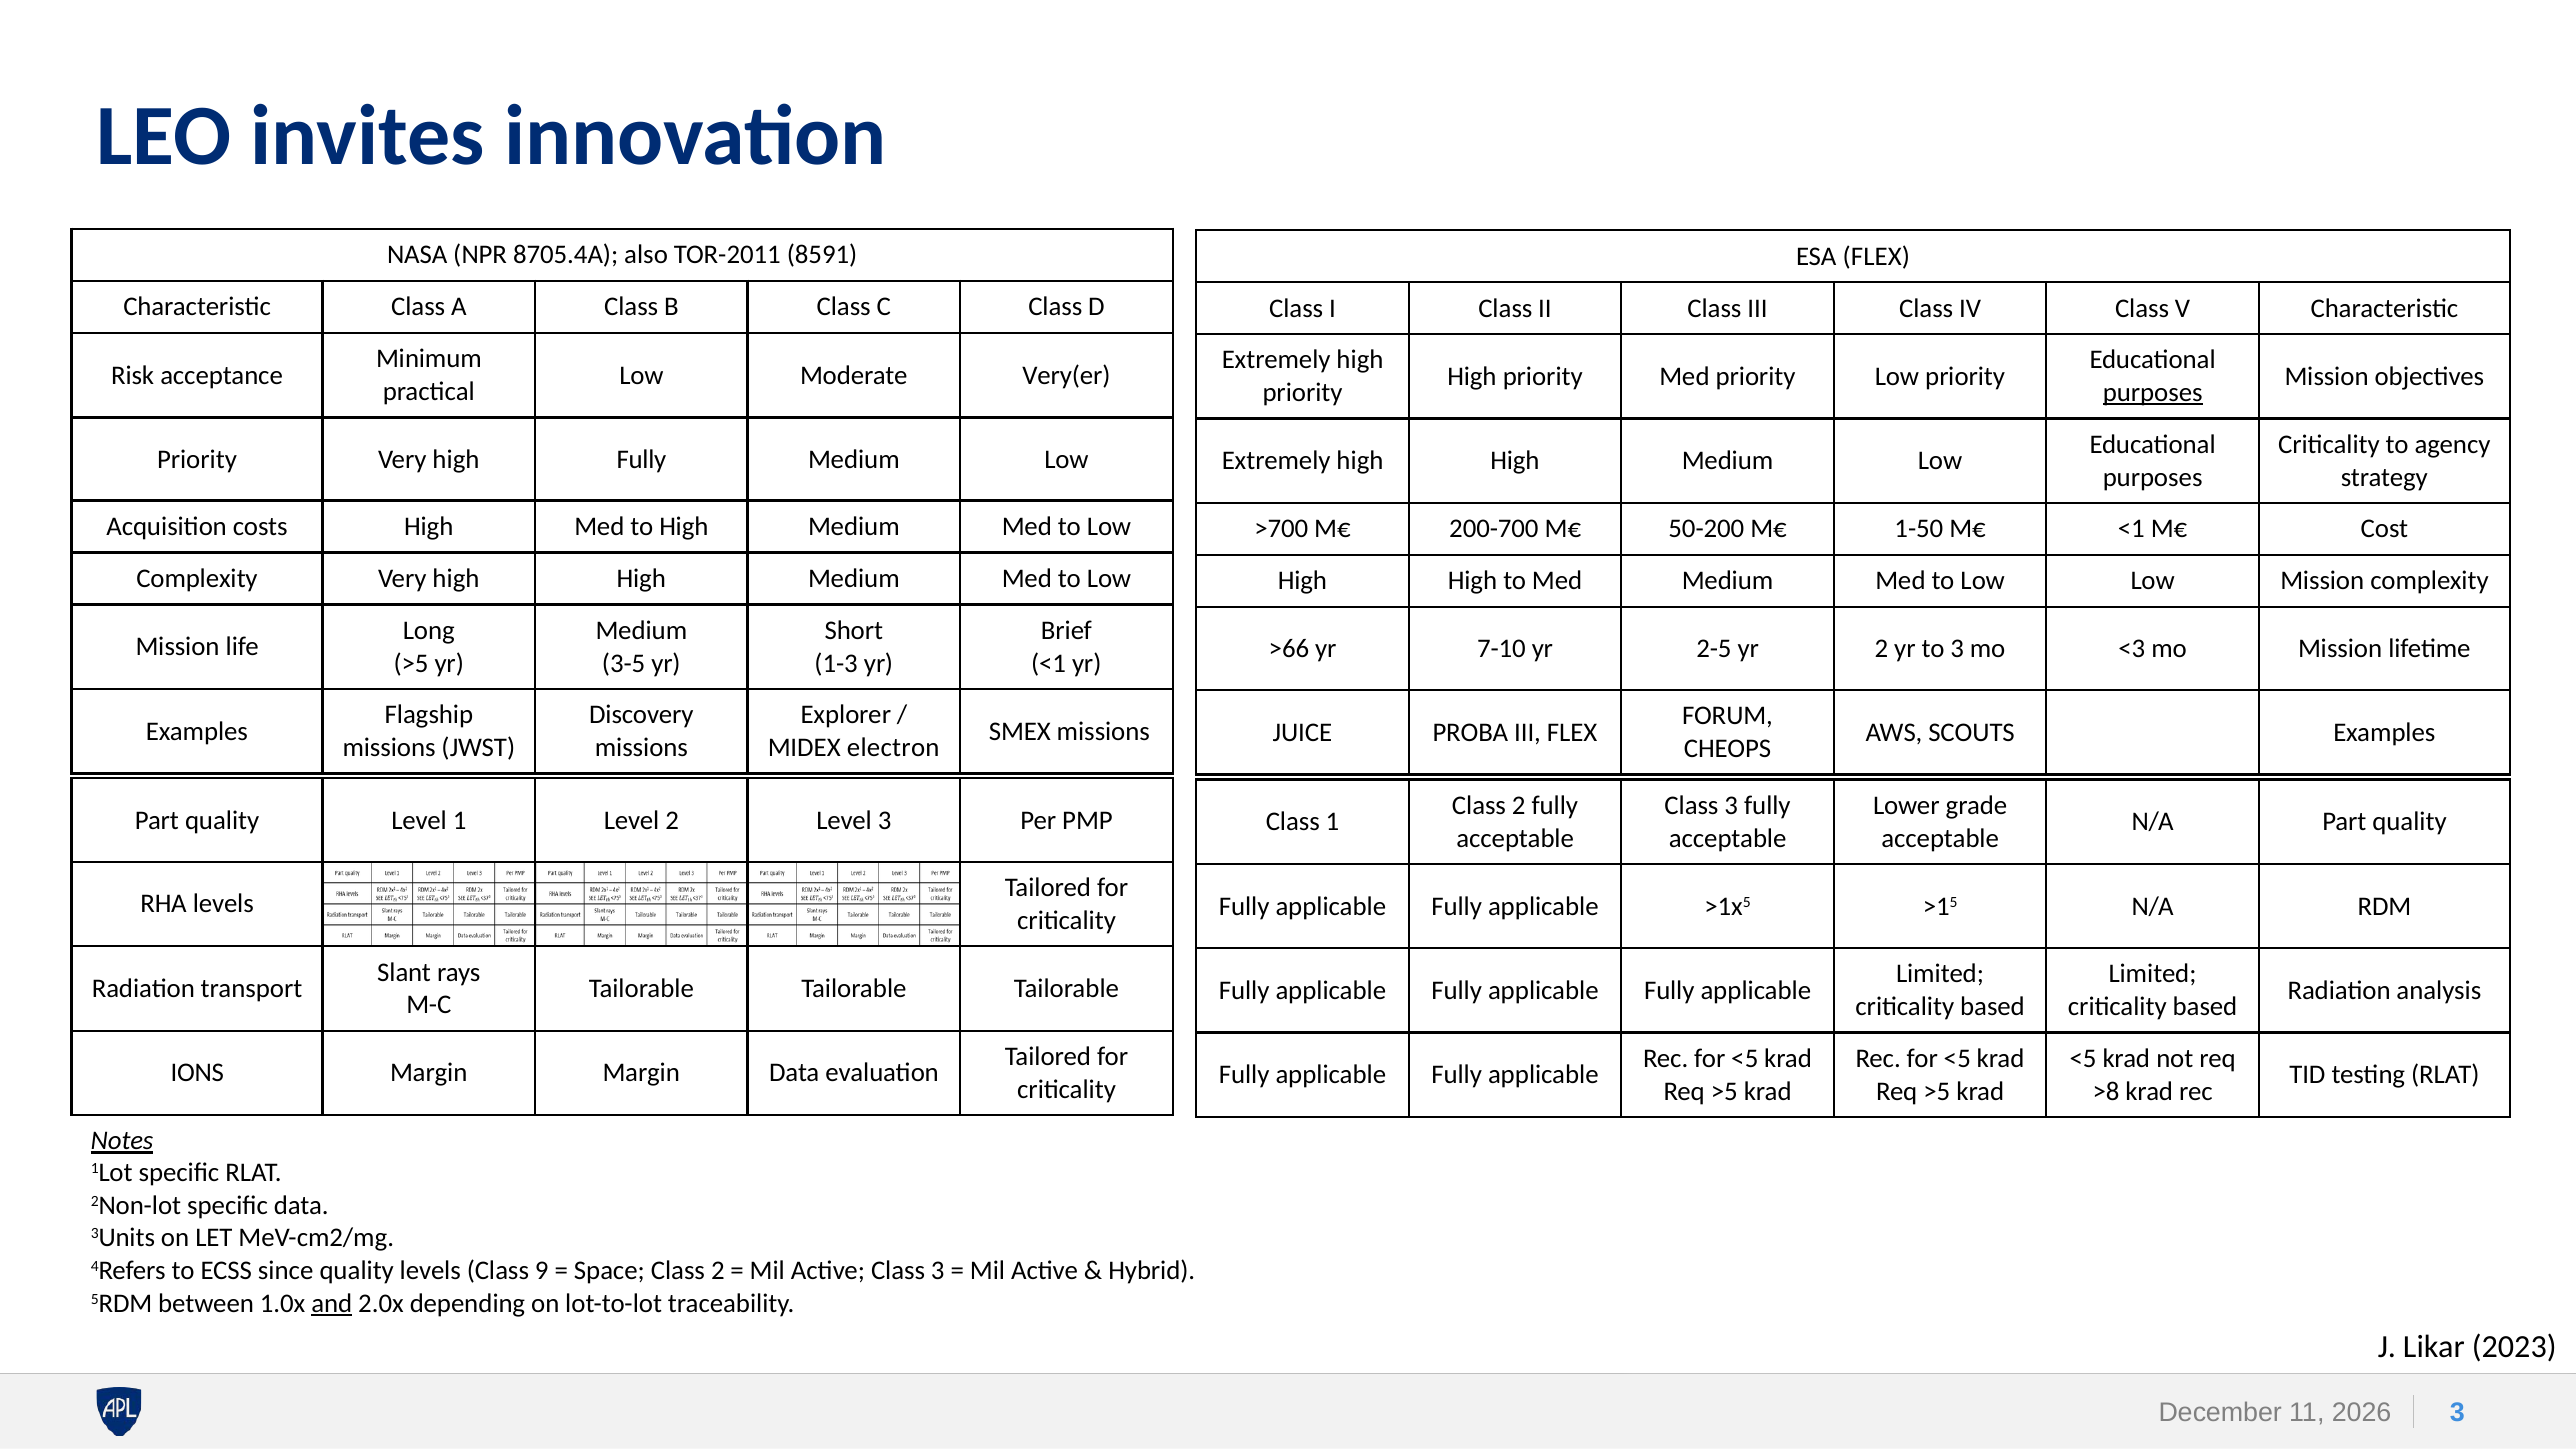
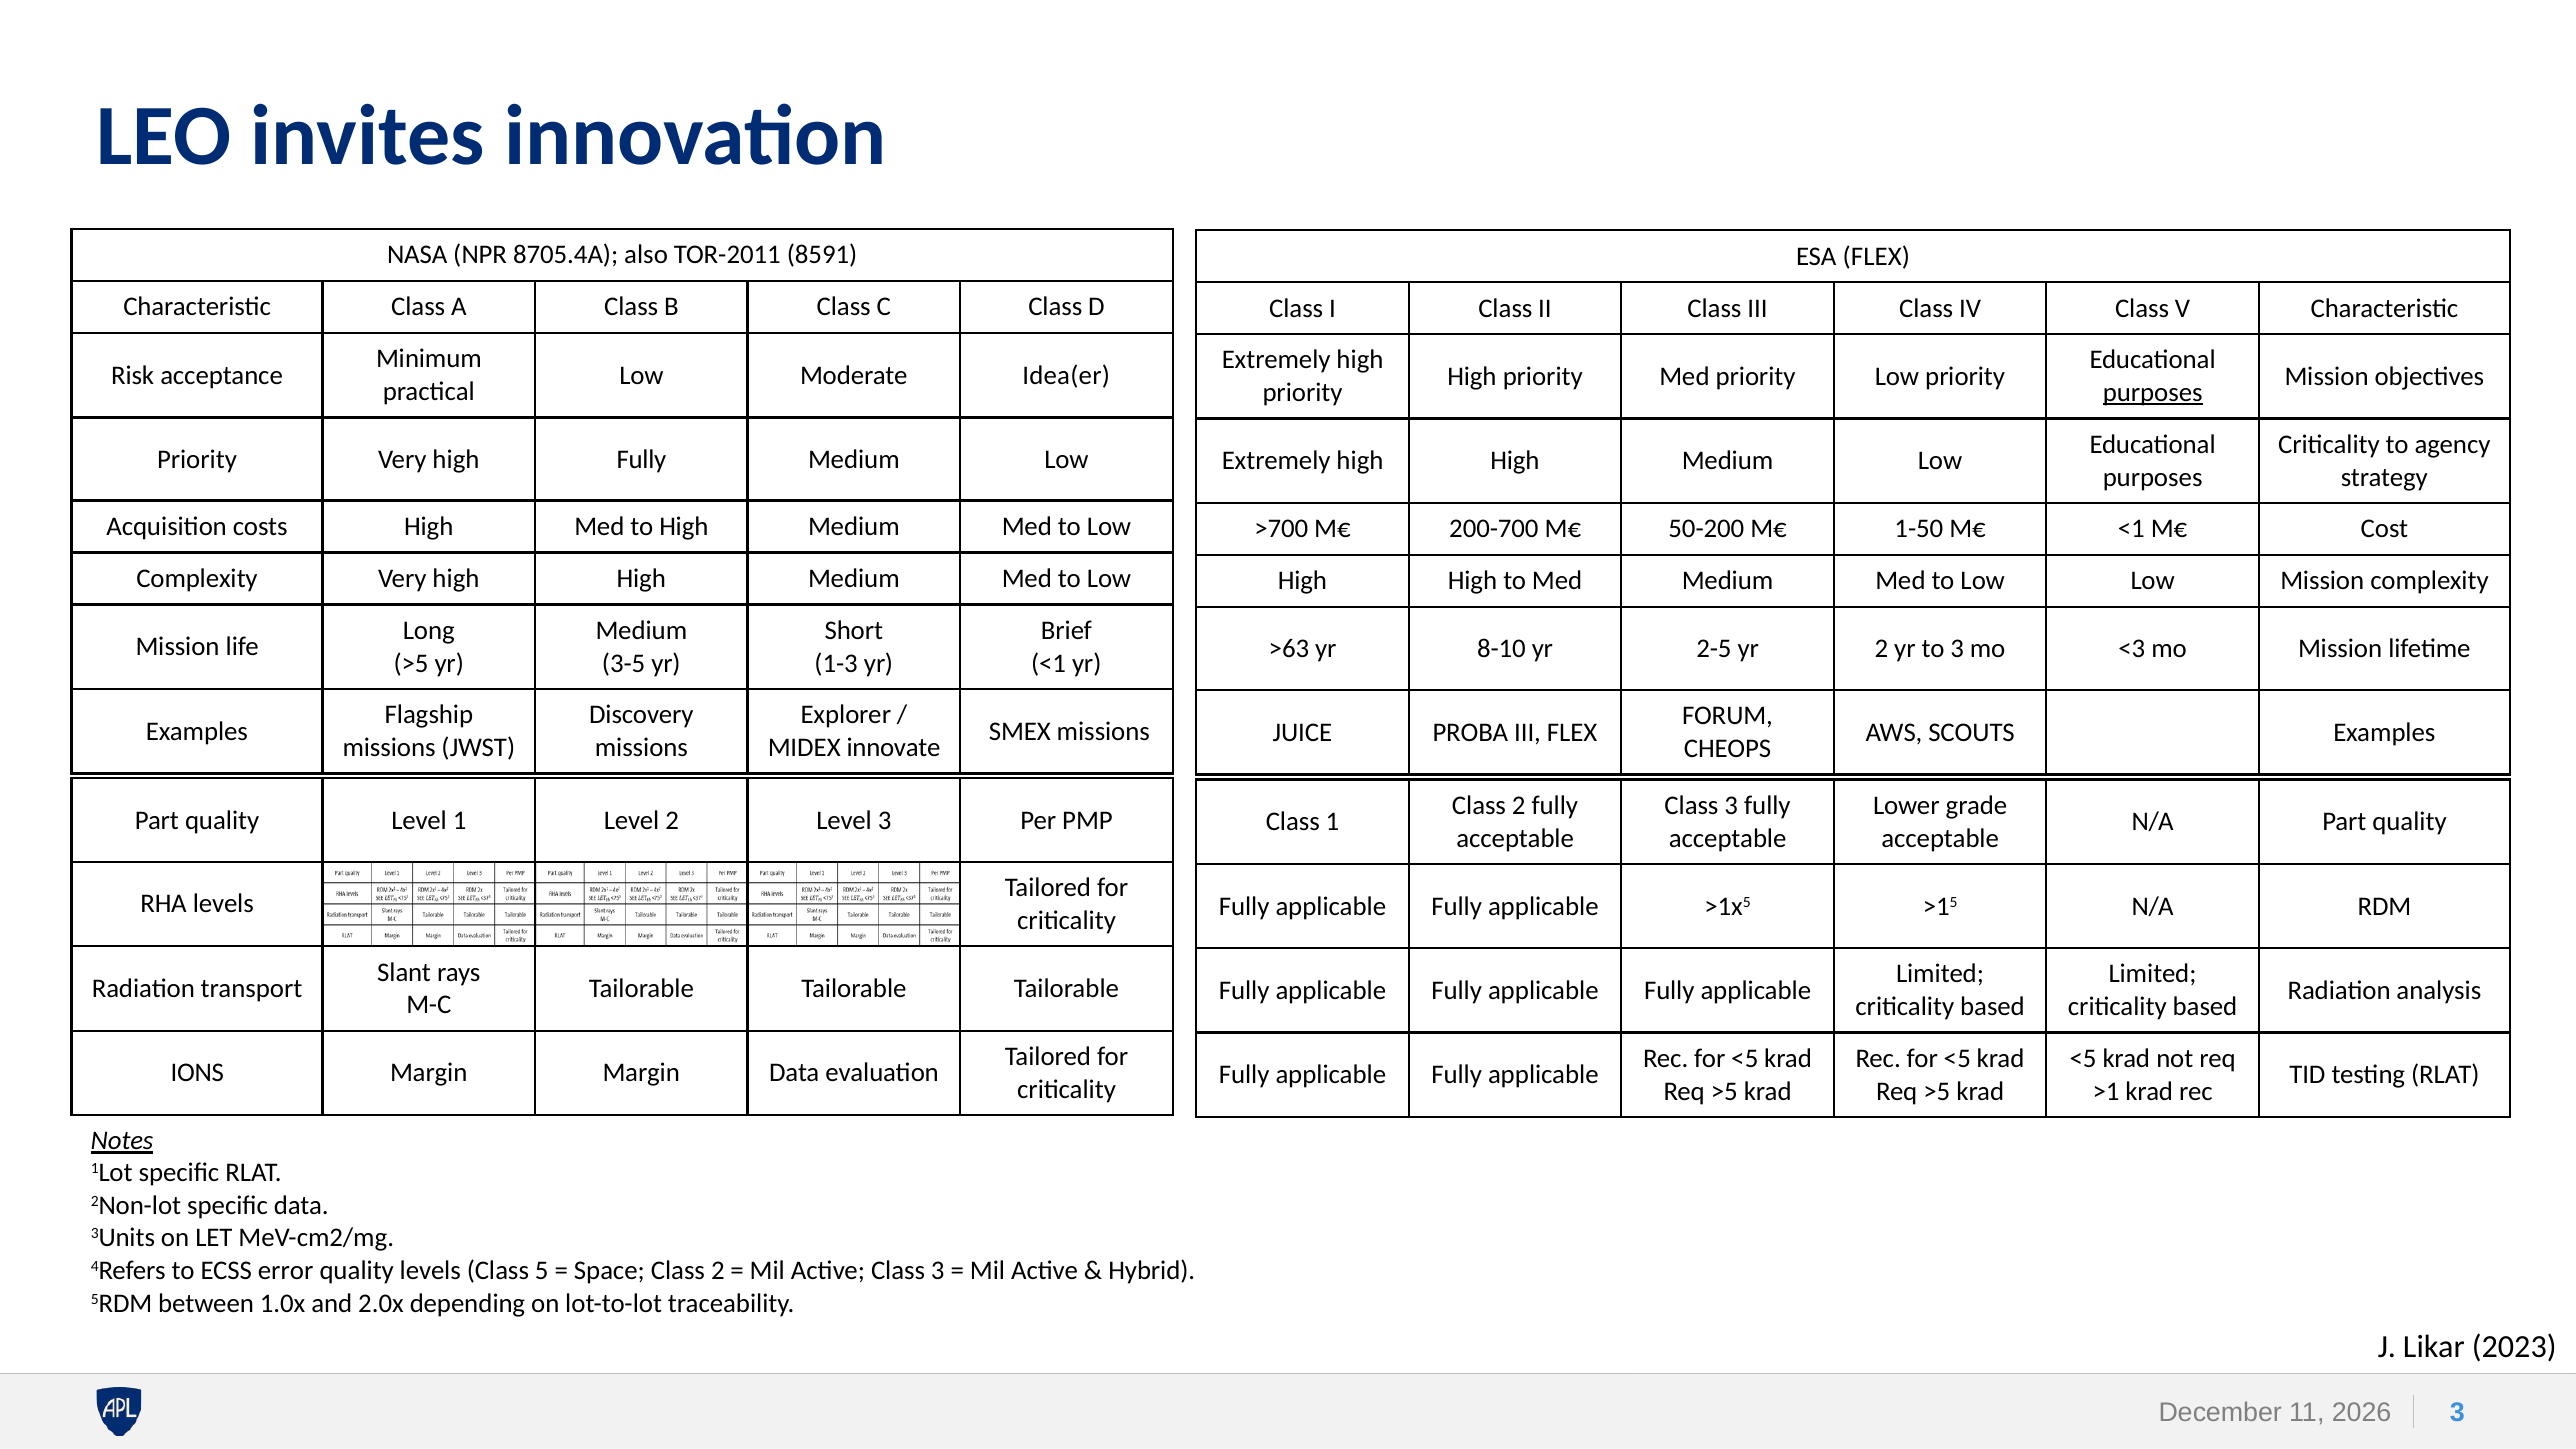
Very(er: Very(er -> Idea(er
>66: >66 -> >63
7-10: 7-10 -> 8-10
electron: electron -> innovate
>8: >8 -> >1
since: since -> error
9: 9 -> 5
and underline: present -> none
